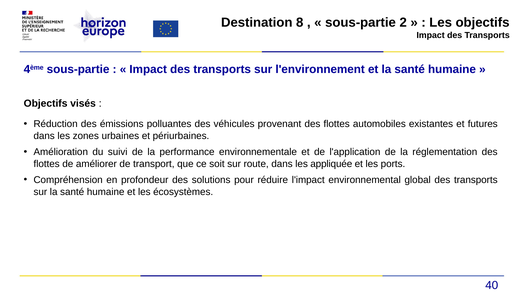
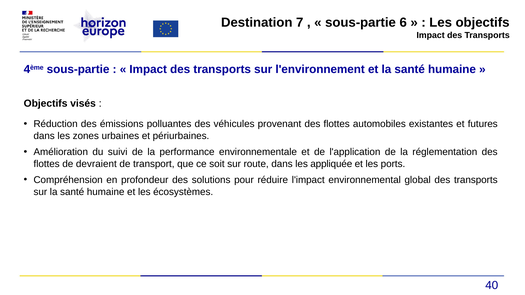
8: 8 -> 7
2: 2 -> 6
améliorer: améliorer -> devraient
